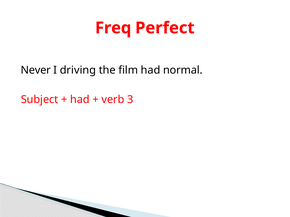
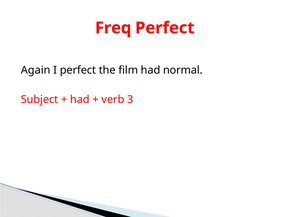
Never: Never -> Again
I driving: driving -> perfect
